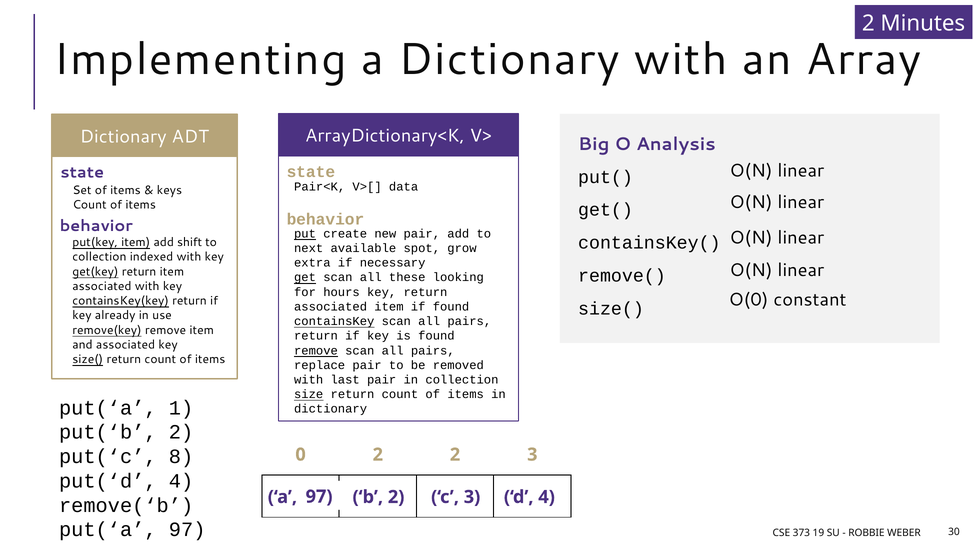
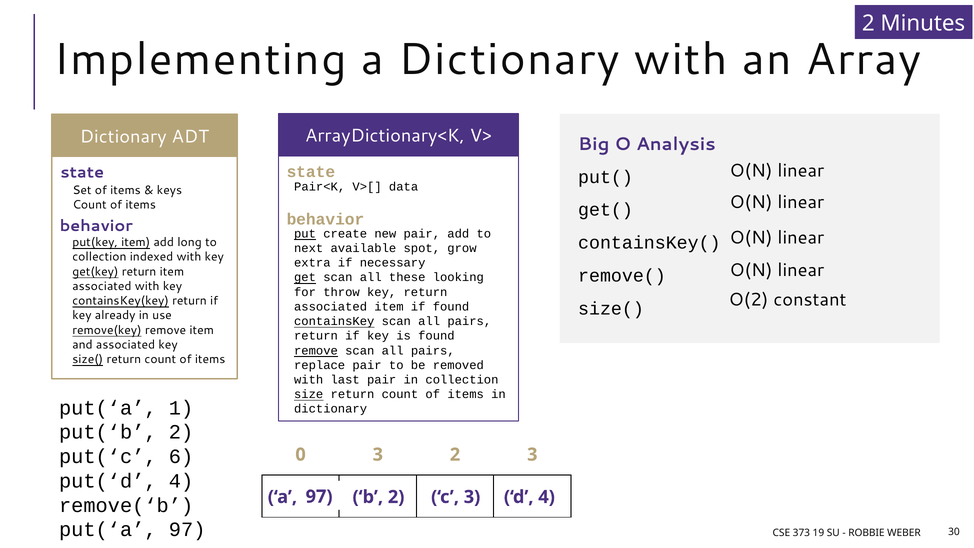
shift: shift -> long
hours: hours -> throw
O(0: O(0 -> O(2
8: 8 -> 6
0 2: 2 -> 3
